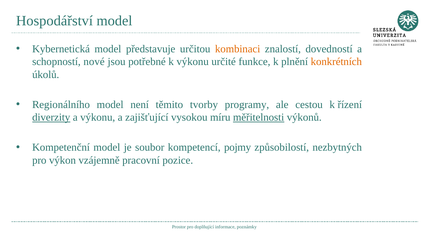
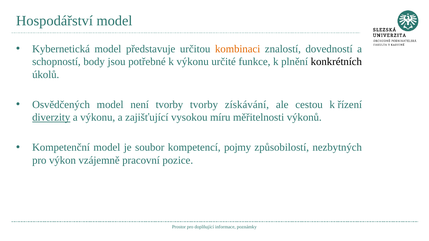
nové: nové -> body
konkrétních colour: orange -> black
Regionálního: Regionálního -> Osvědčených
není těmito: těmito -> tvorby
programy: programy -> získávání
měřitelnosti underline: present -> none
